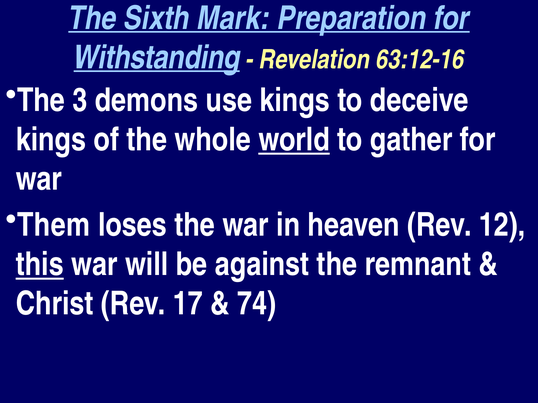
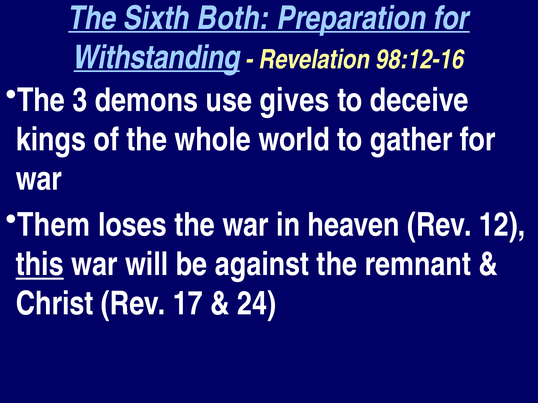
Mark: Mark -> Both
63:12-16: 63:12-16 -> 98:12-16
use kings: kings -> gives
world underline: present -> none
74: 74 -> 24
